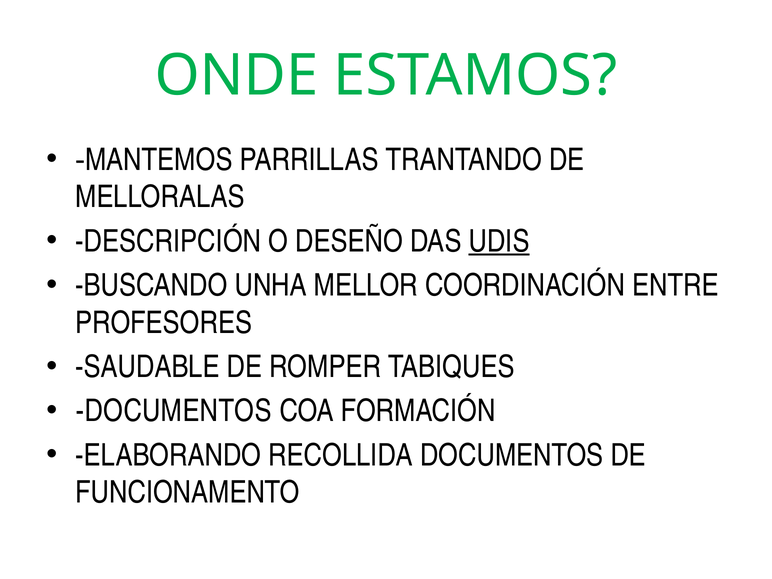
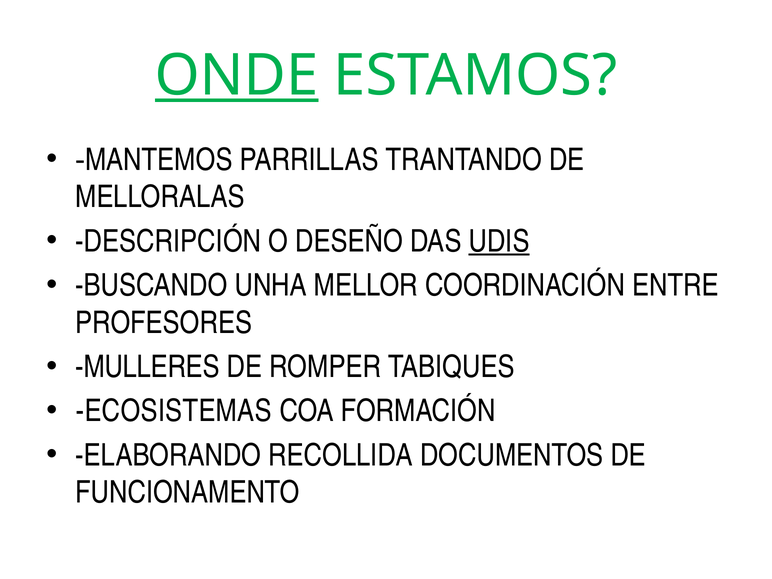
ONDE underline: none -> present
SAUDABLE: SAUDABLE -> MULLERES
DOCUMENTOS at (174, 411): DOCUMENTOS -> ECOSISTEMAS
